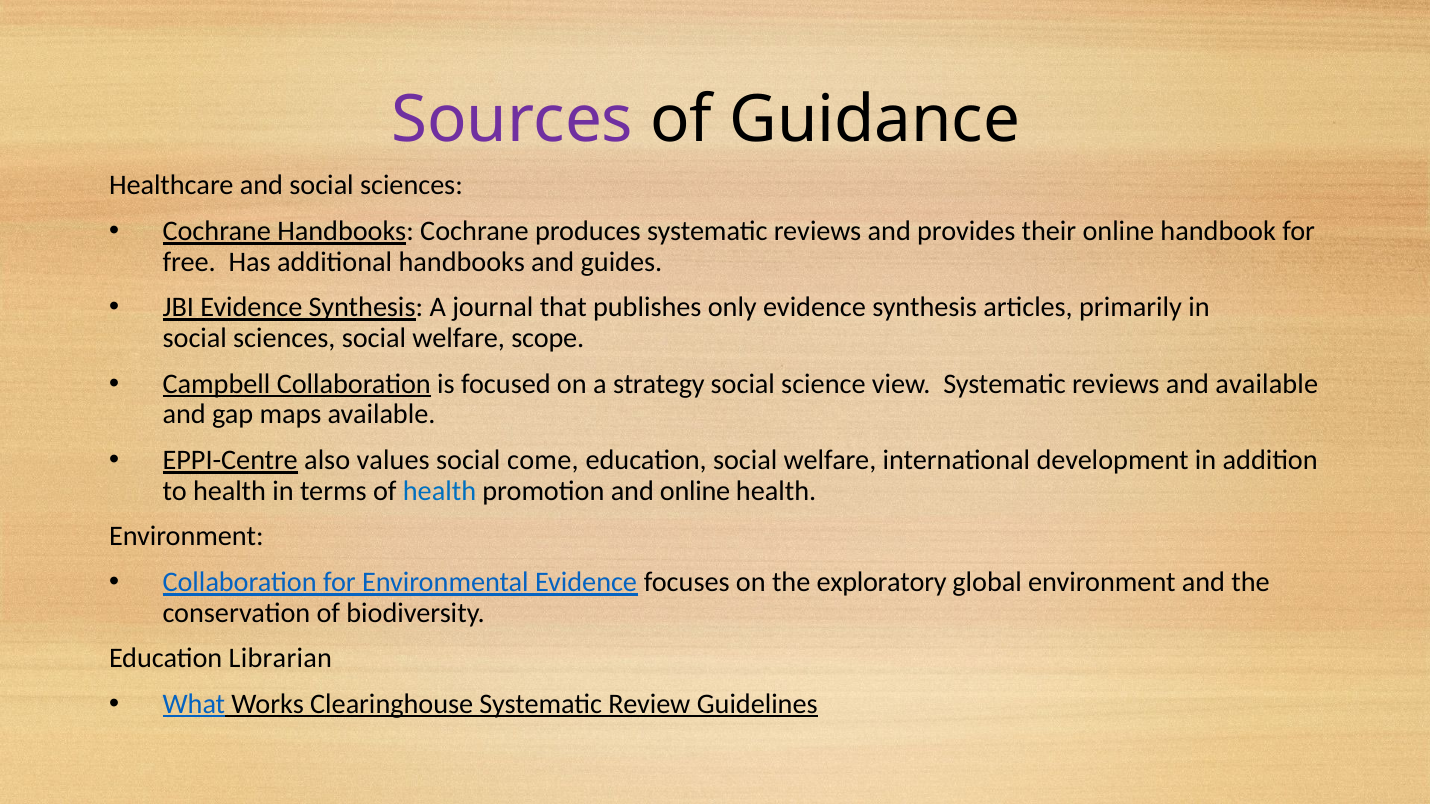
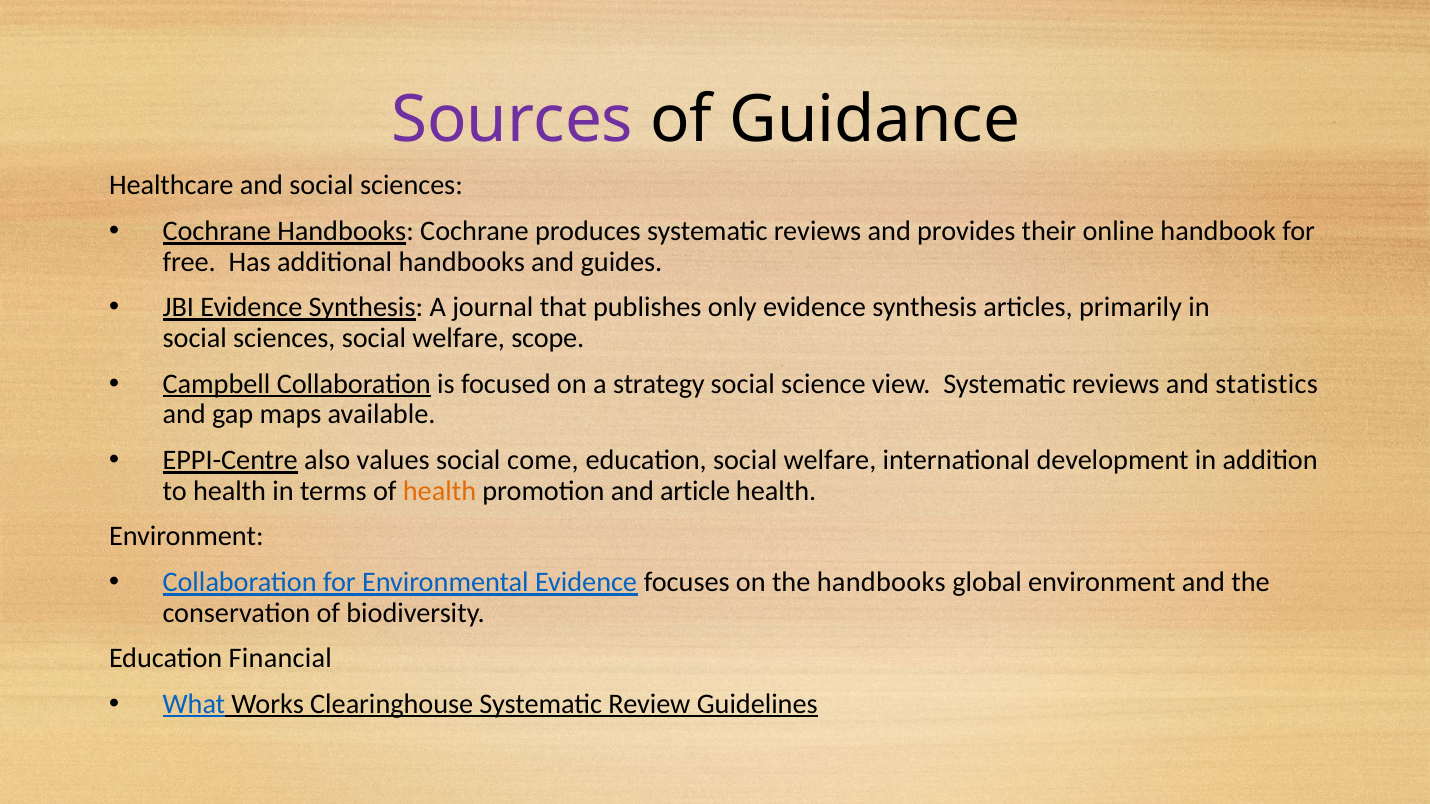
and available: available -> statistics
health at (439, 491) colour: blue -> orange
and online: online -> article
the exploratory: exploratory -> handbooks
Librarian: Librarian -> Financial
